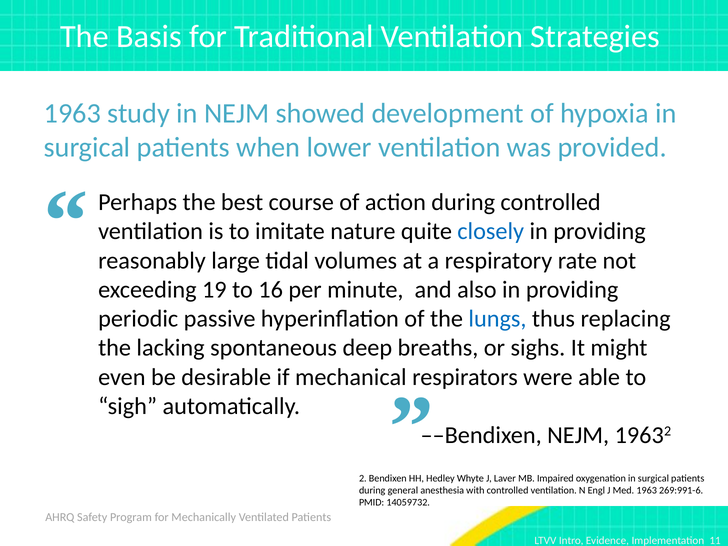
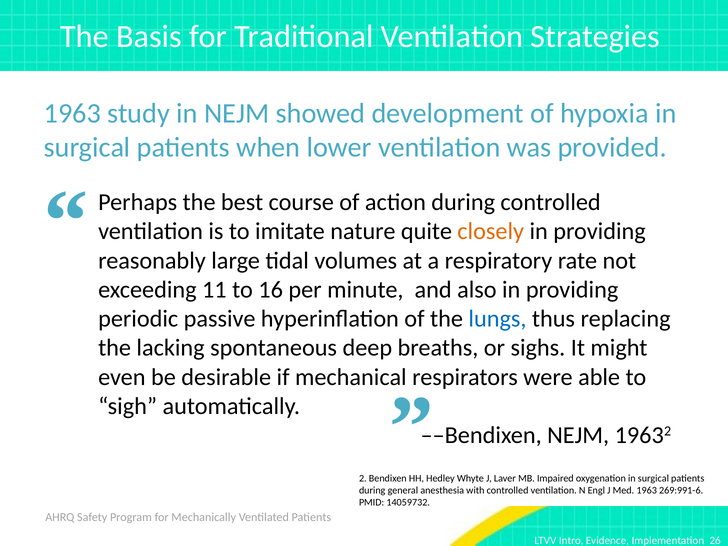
closely colour: blue -> orange
19: 19 -> 11
11: 11 -> 26
